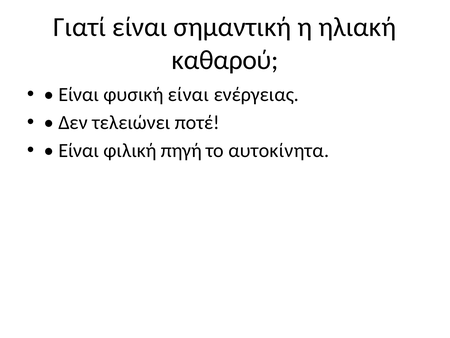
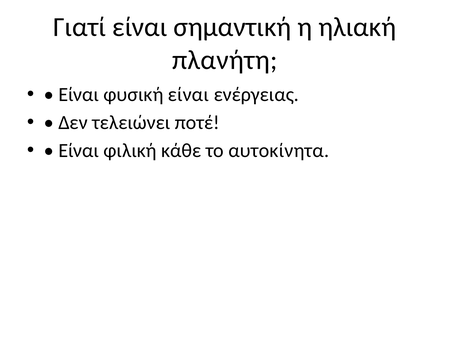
καθαρού: καθαρού -> πλανήτη
πηγή: πηγή -> κάθε
